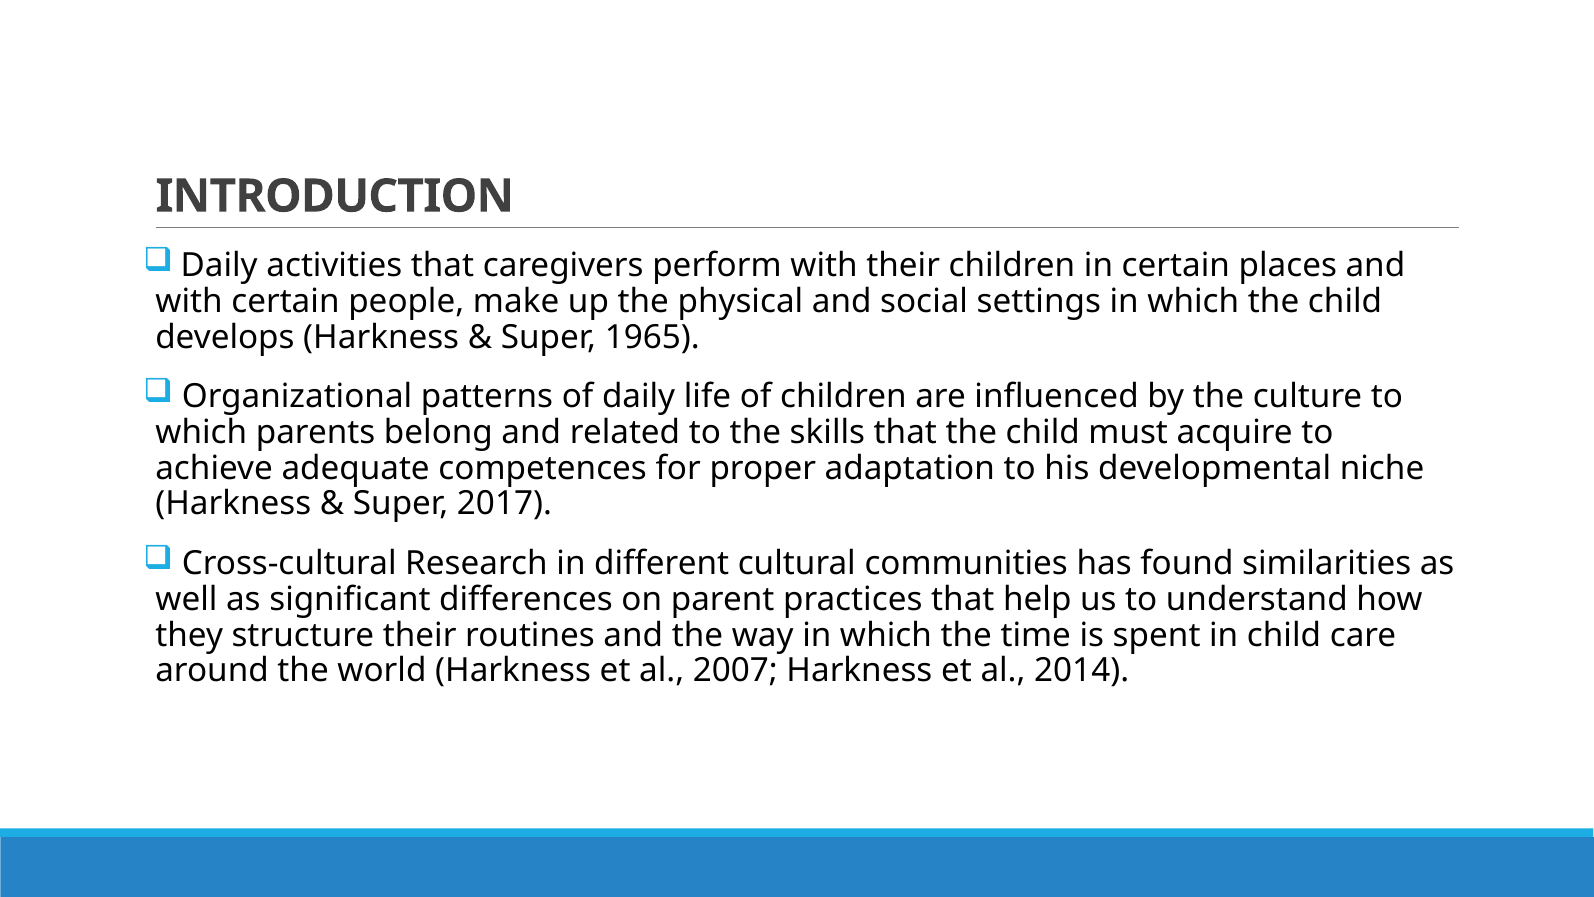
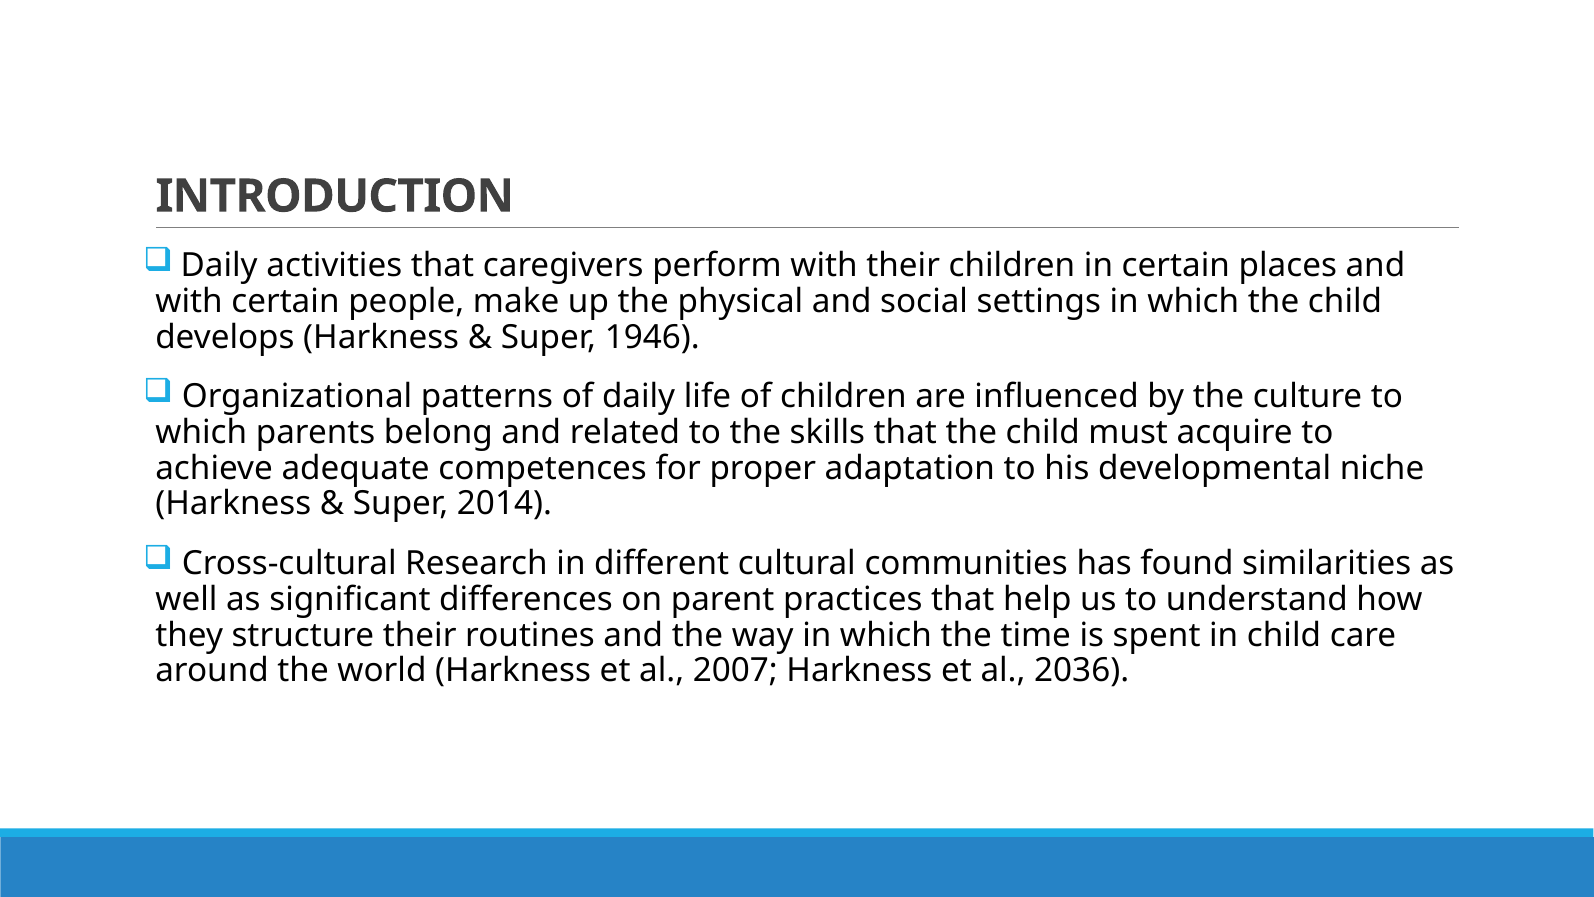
1965: 1965 -> 1946
2017: 2017 -> 2014
2014: 2014 -> 2036
